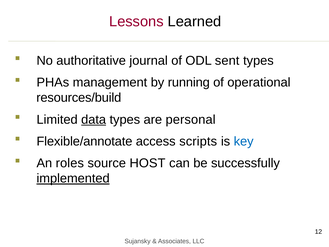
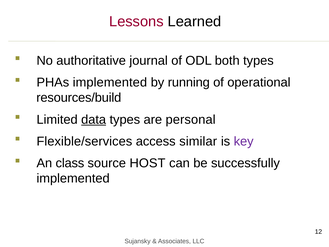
sent: sent -> both
PHAs management: management -> implemented
Flexible/annotate: Flexible/annotate -> Flexible/services
scripts: scripts -> similar
key colour: blue -> purple
roles: roles -> class
implemented at (73, 178) underline: present -> none
